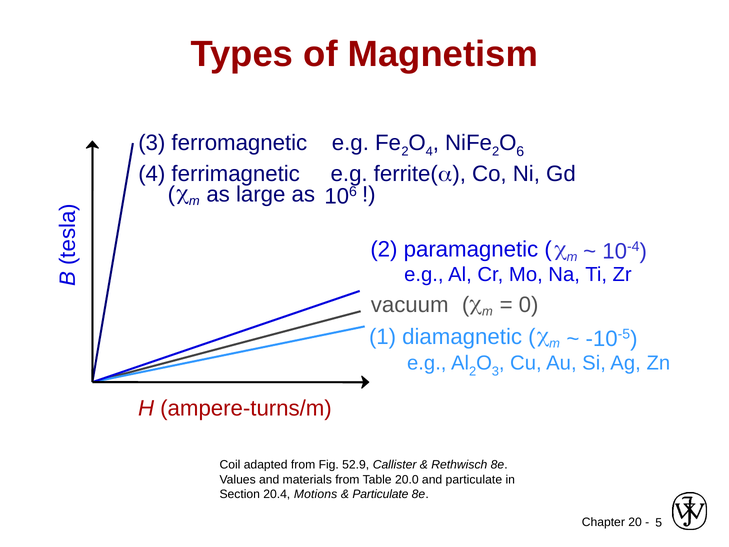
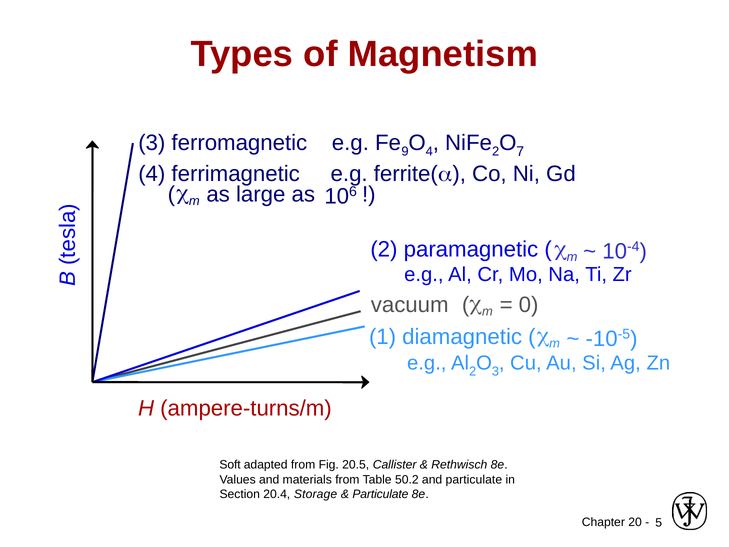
2 at (405, 152): 2 -> 9
6: 6 -> 7
Coil: Coil -> Soft
52.9: 52.9 -> 20.5
20.0: 20.0 -> 50.2
Motions: Motions -> Storage
